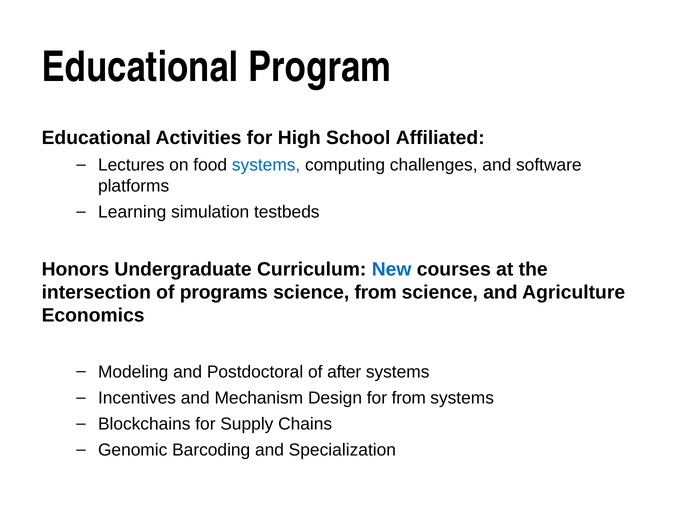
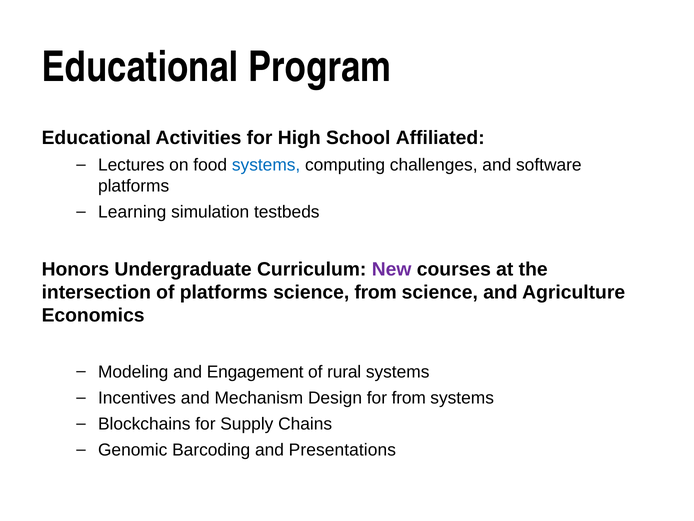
New colour: blue -> purple
of programs: programs -> platforms
Postdoctoral: Postdoctoral -> Engagement
after: after -> rural
Specialization: Specialization -> Presentations
